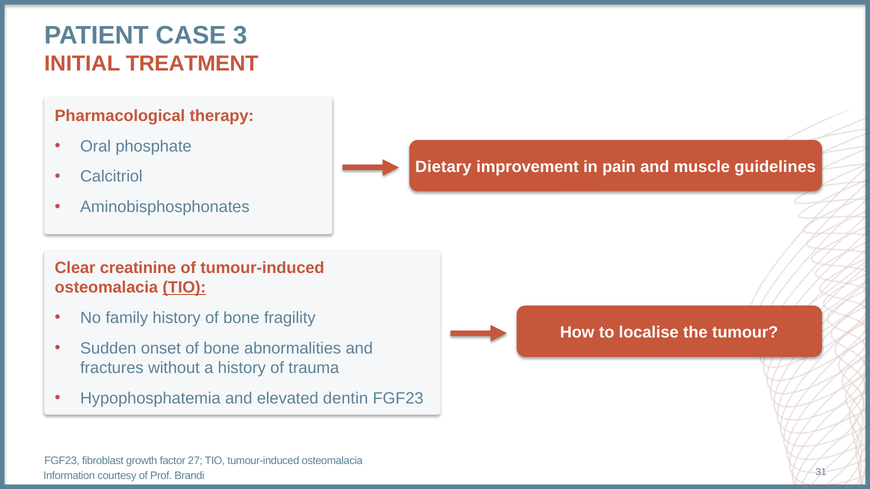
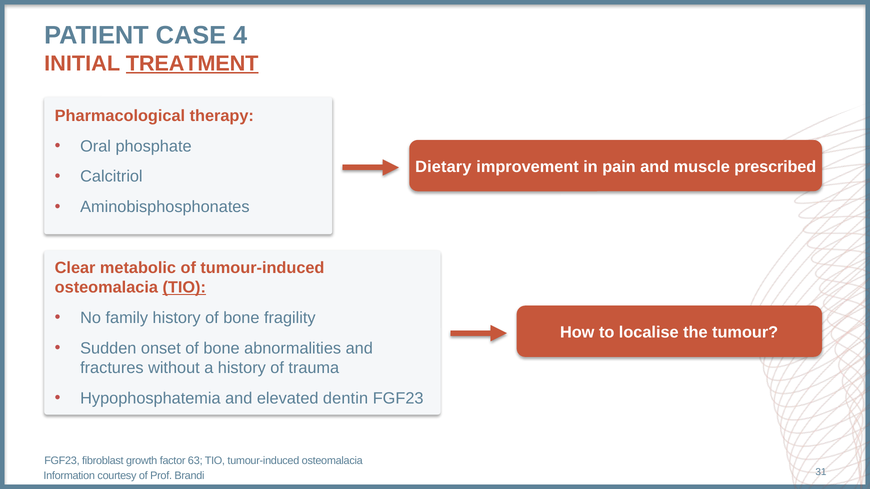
3: 3 -> 4
TREATMENT underline: none -> present
guidelines: guidelines -> prescribed
creatinine: creatinine -> metabolic
27: 27 -> 63
